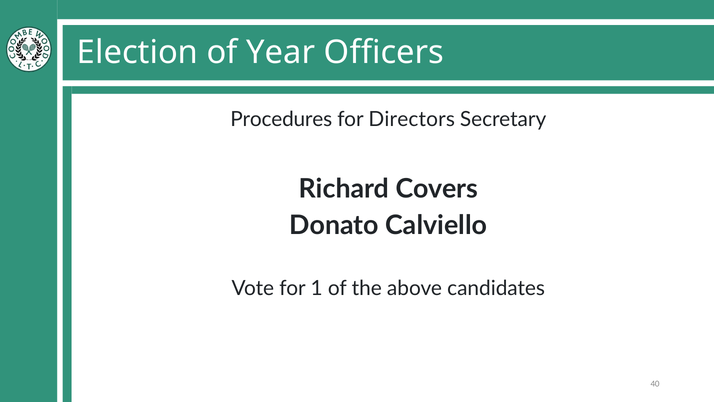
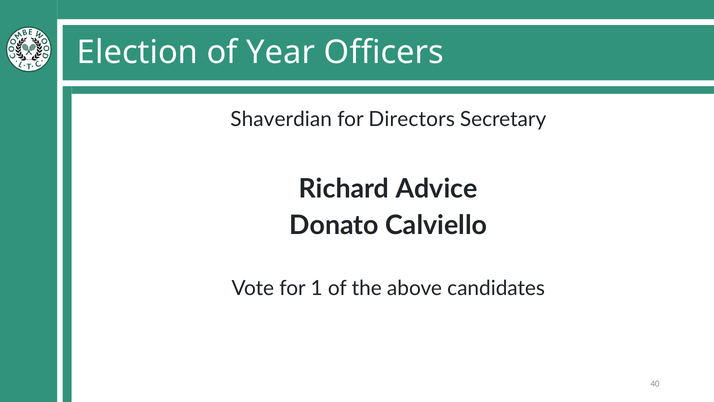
Procedures: Procedures -> Shaverdian
Covers: Covers -> Advice
